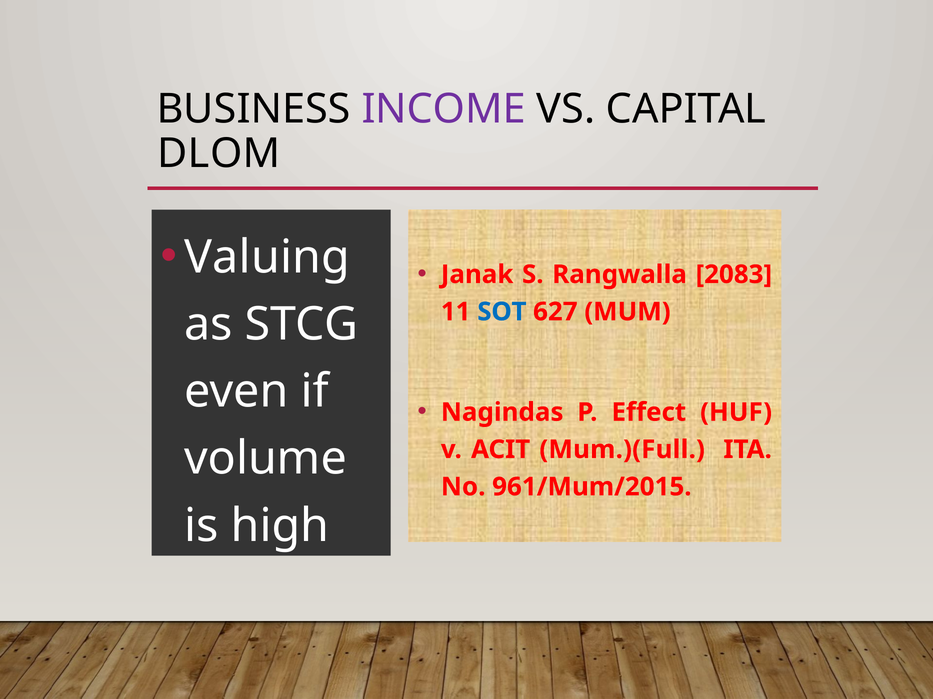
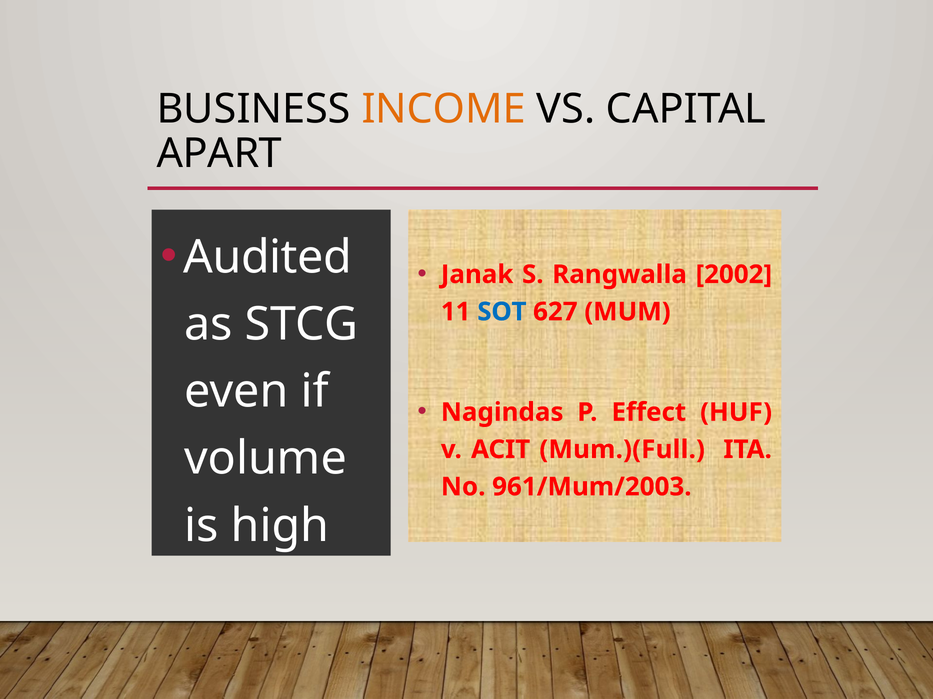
INCOME colour: purple -> orange
DLOM: DLOM -> APART
Valuing: Valuing -> Audited
2083: 2083 -> 2002
961/Mum/2015: 961/Mum/2015 -> 961/Mum/2003
